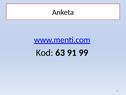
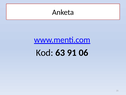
99: 99 -> 06
